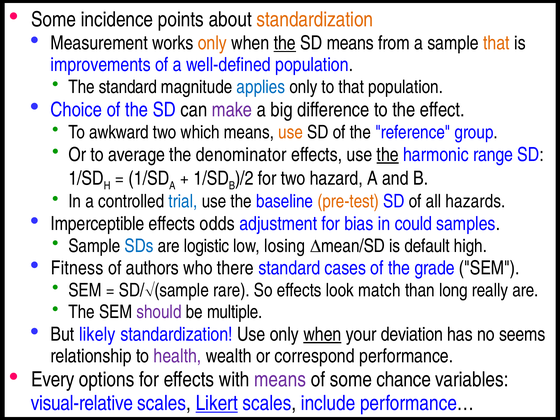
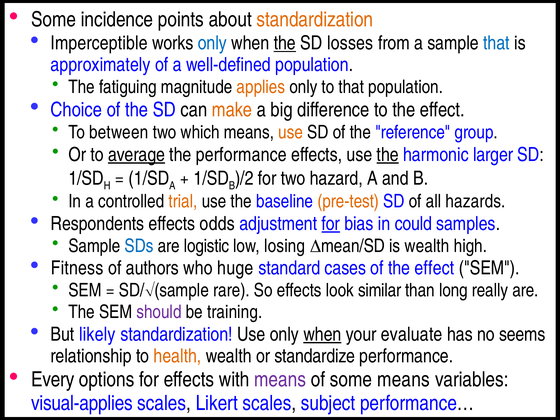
Measurement: Measurement -> Imperceptible
only at (212, 43) colour: orange -> blue
SD means: means -> losses
that at (496, 43) colour: orange -> blue
improvements: improvements -> approximately
The standard: standard -> fatiguing
applies colour: blue -> orange
make colour: purple -> orange
awkward: awkward -> between
average underline: none -> present
the denominator: denominator -> performance
range: range -> larger
trial colour: blue -> orange
Imperceptible: Imperceptible -> Respondents
for at (331, 224) underline: none -> present
is default: default -> wealth
there: there -> huge
of the grade: grade -> effect
match: match -> similar
multiple: multiple -> training
deviation: deviation -> evaluate
health colour: purple -> orange
correspond: correspond -> standardize
some chance: chance -> means
visual-relative: visual-relative -> visual-applies
Likert underline: present -> none
include: include -> subject
